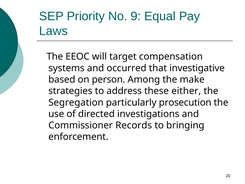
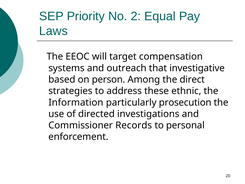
9: 9 -> 2
occurred: occurred -> outreach
make: make -> direct
either: either -> ethnic
Segregation: Segregation -> Information
bringing: bringing -> personal
